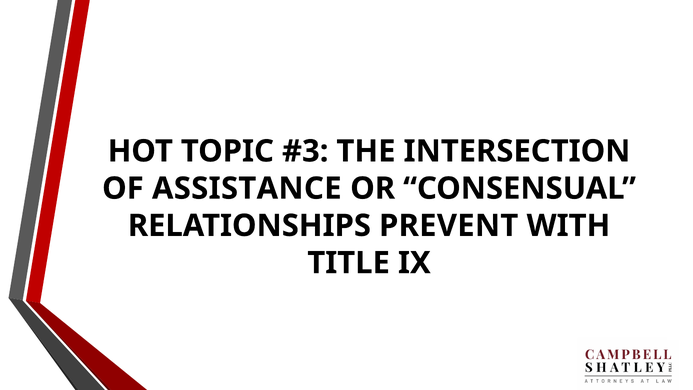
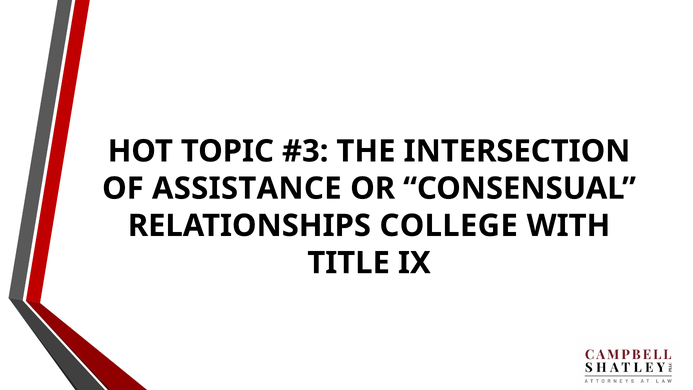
PREVENT: PREVENT -> COLLEGE
